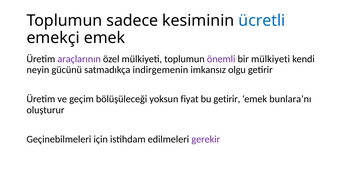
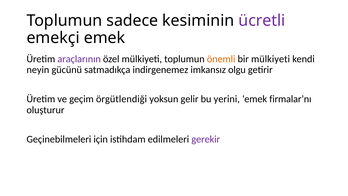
ücretli colour: blue -> purple
önemli colour: purple -> orange
indirgemenin: indirgemenin -> indirgenemez
bölüşüleceği: bölüşüleceği -> örgütlendiği
fiyat: fiyat -> gelir
bu getirir: getirir -> yerini
bunlara’nı: bunlara’nı -> firmalar’nı
